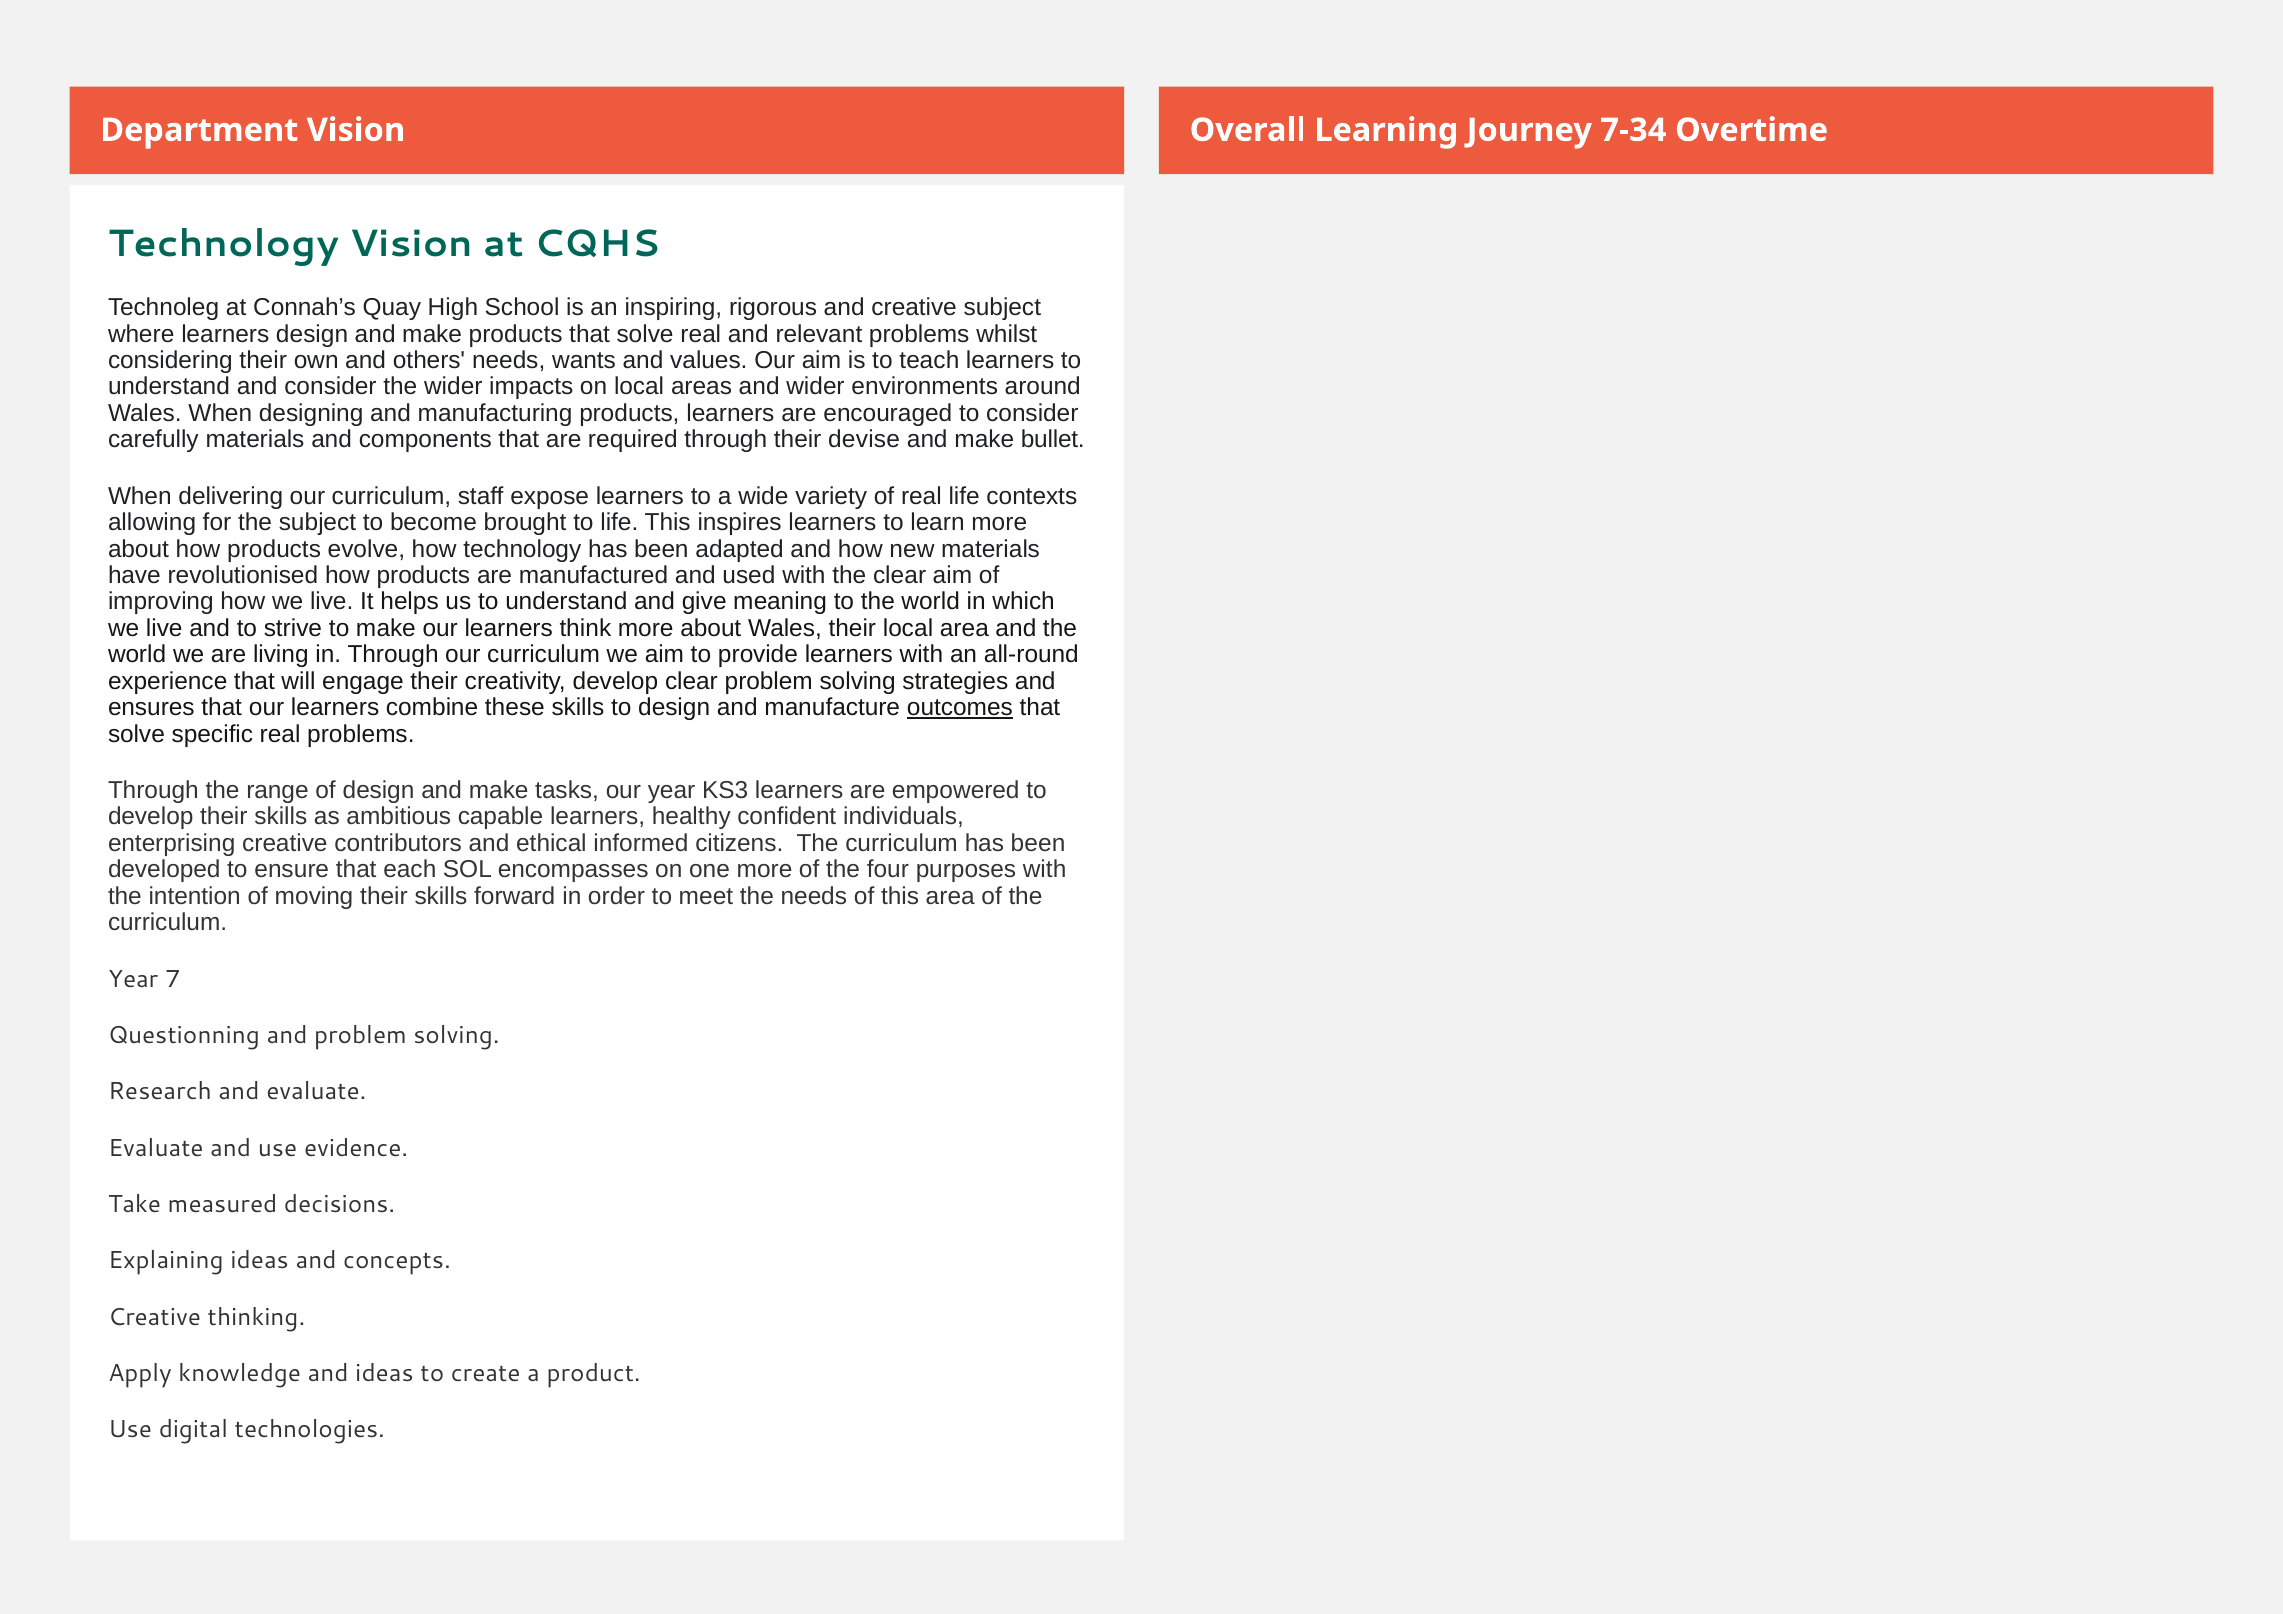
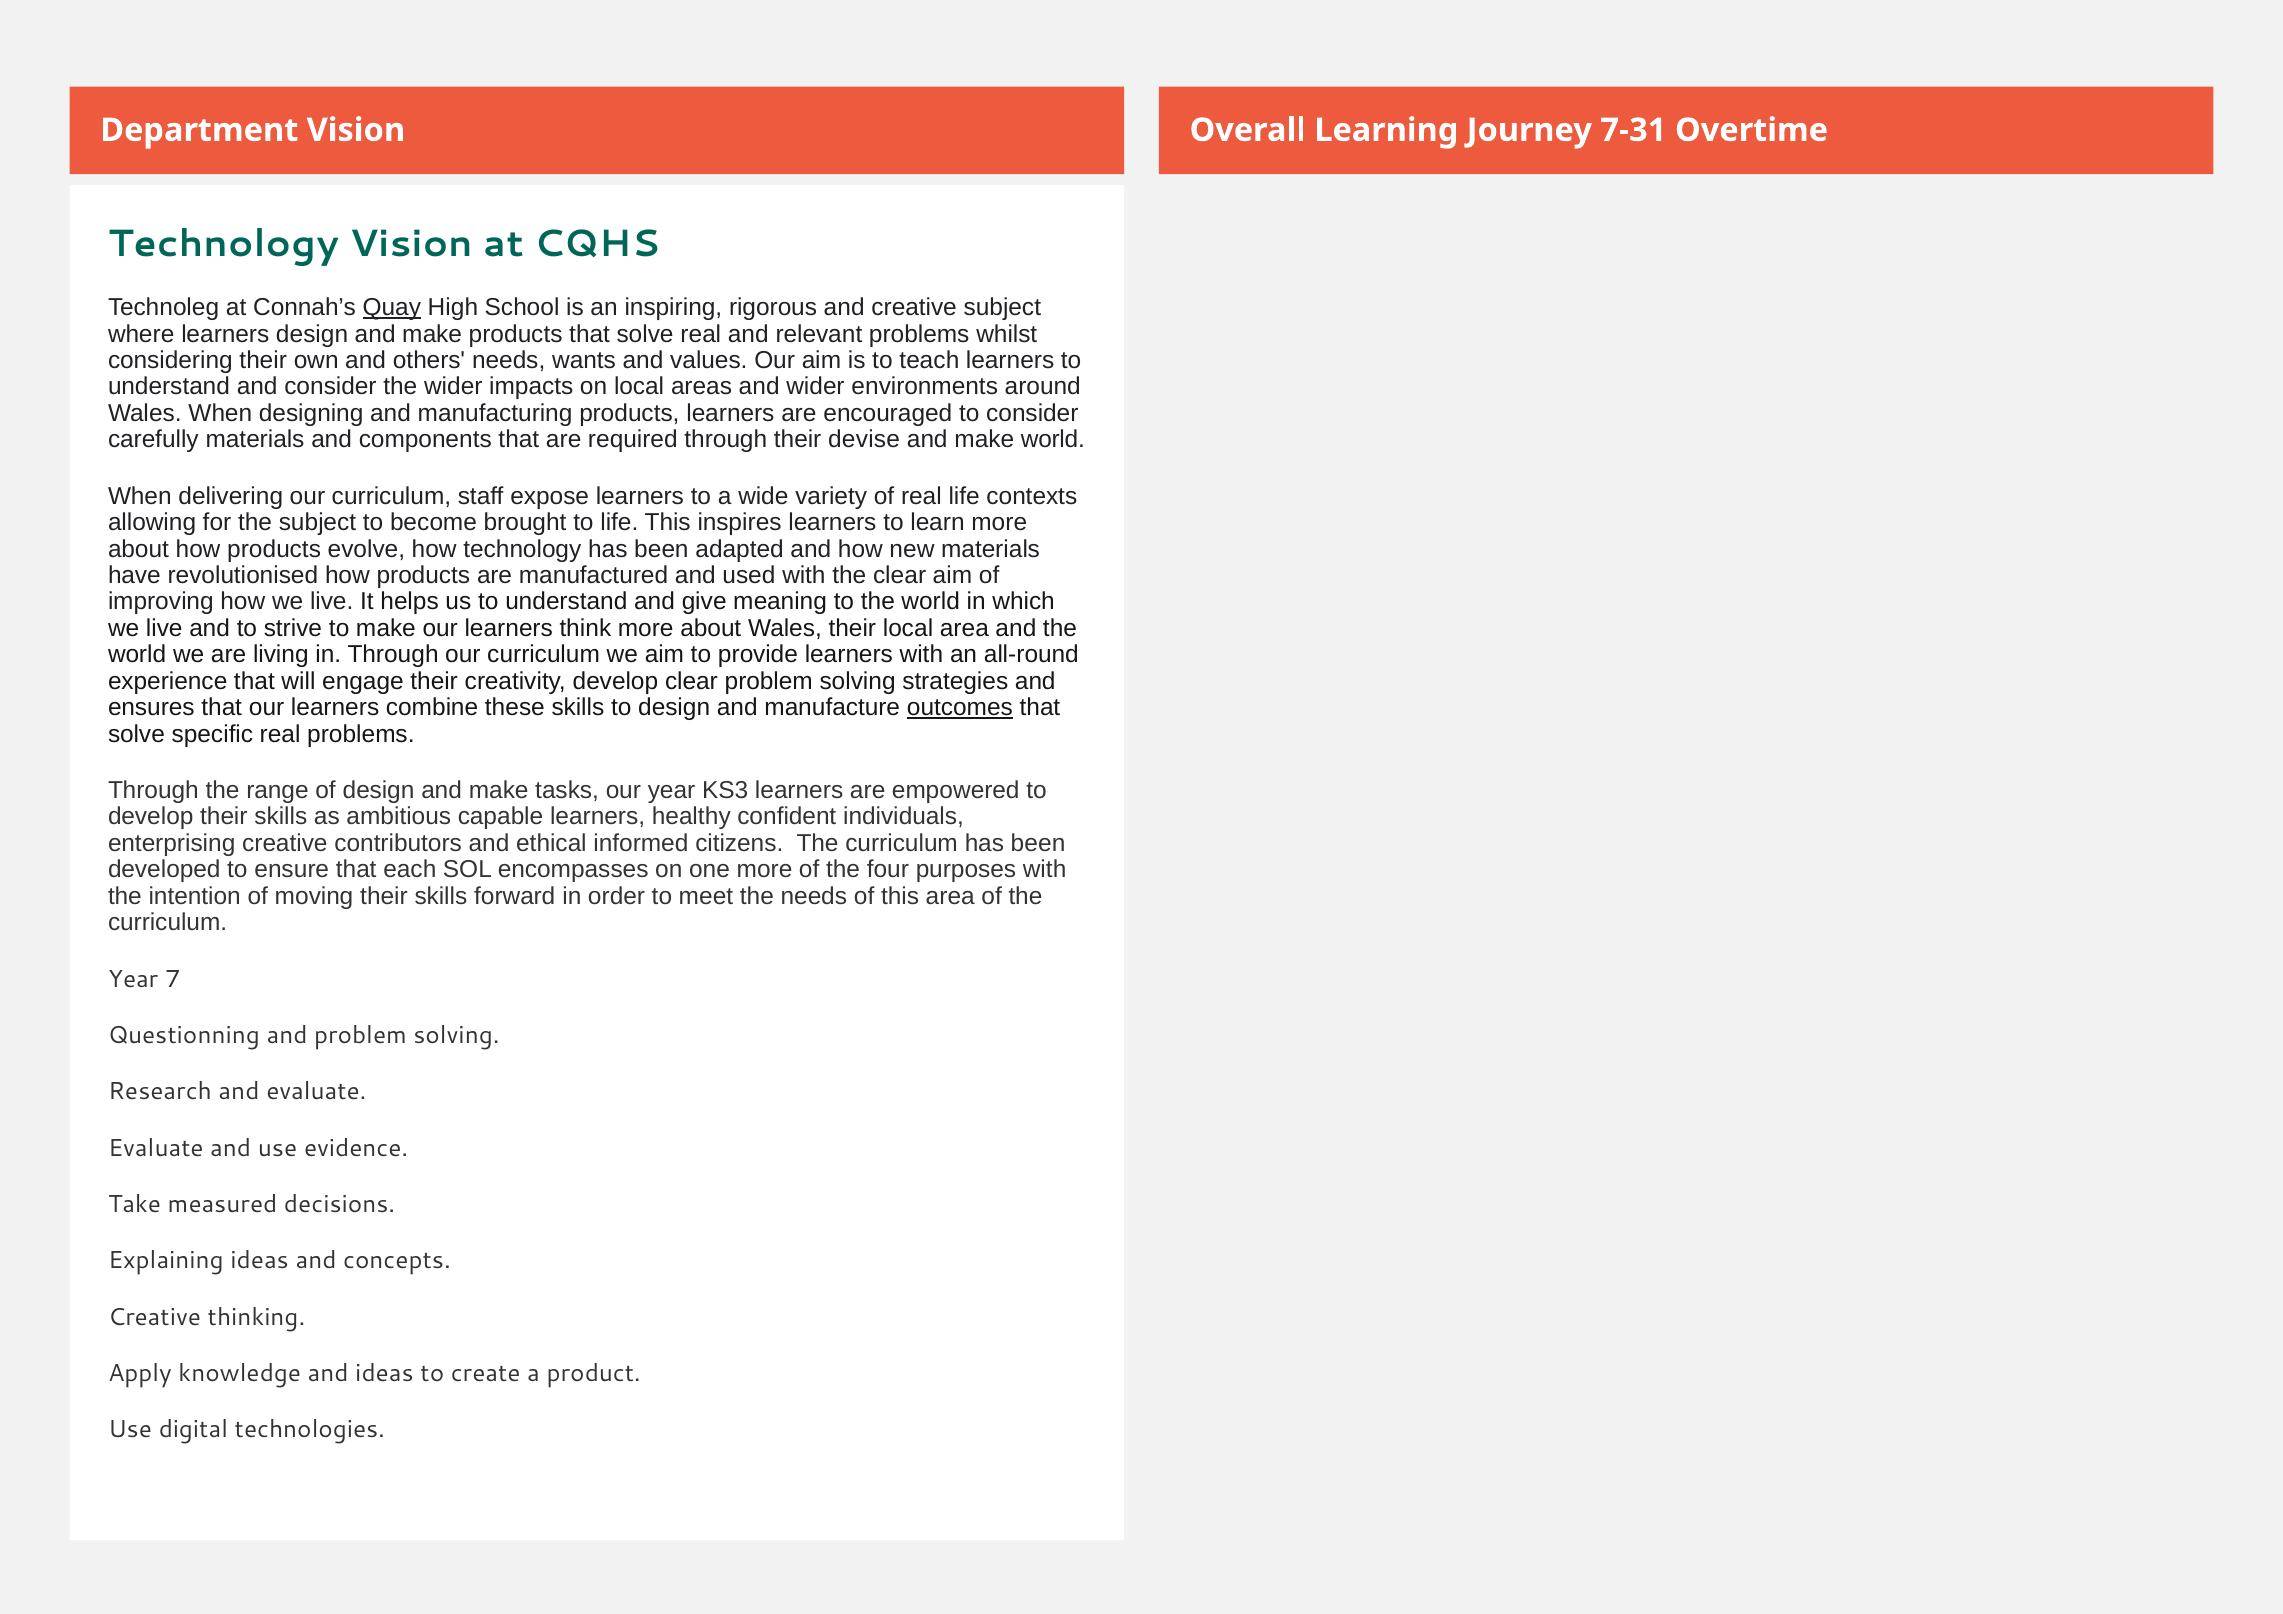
7-34: 7-34 -> 7-31
Quay underline: none -> present
make bullet: bullet -> world
